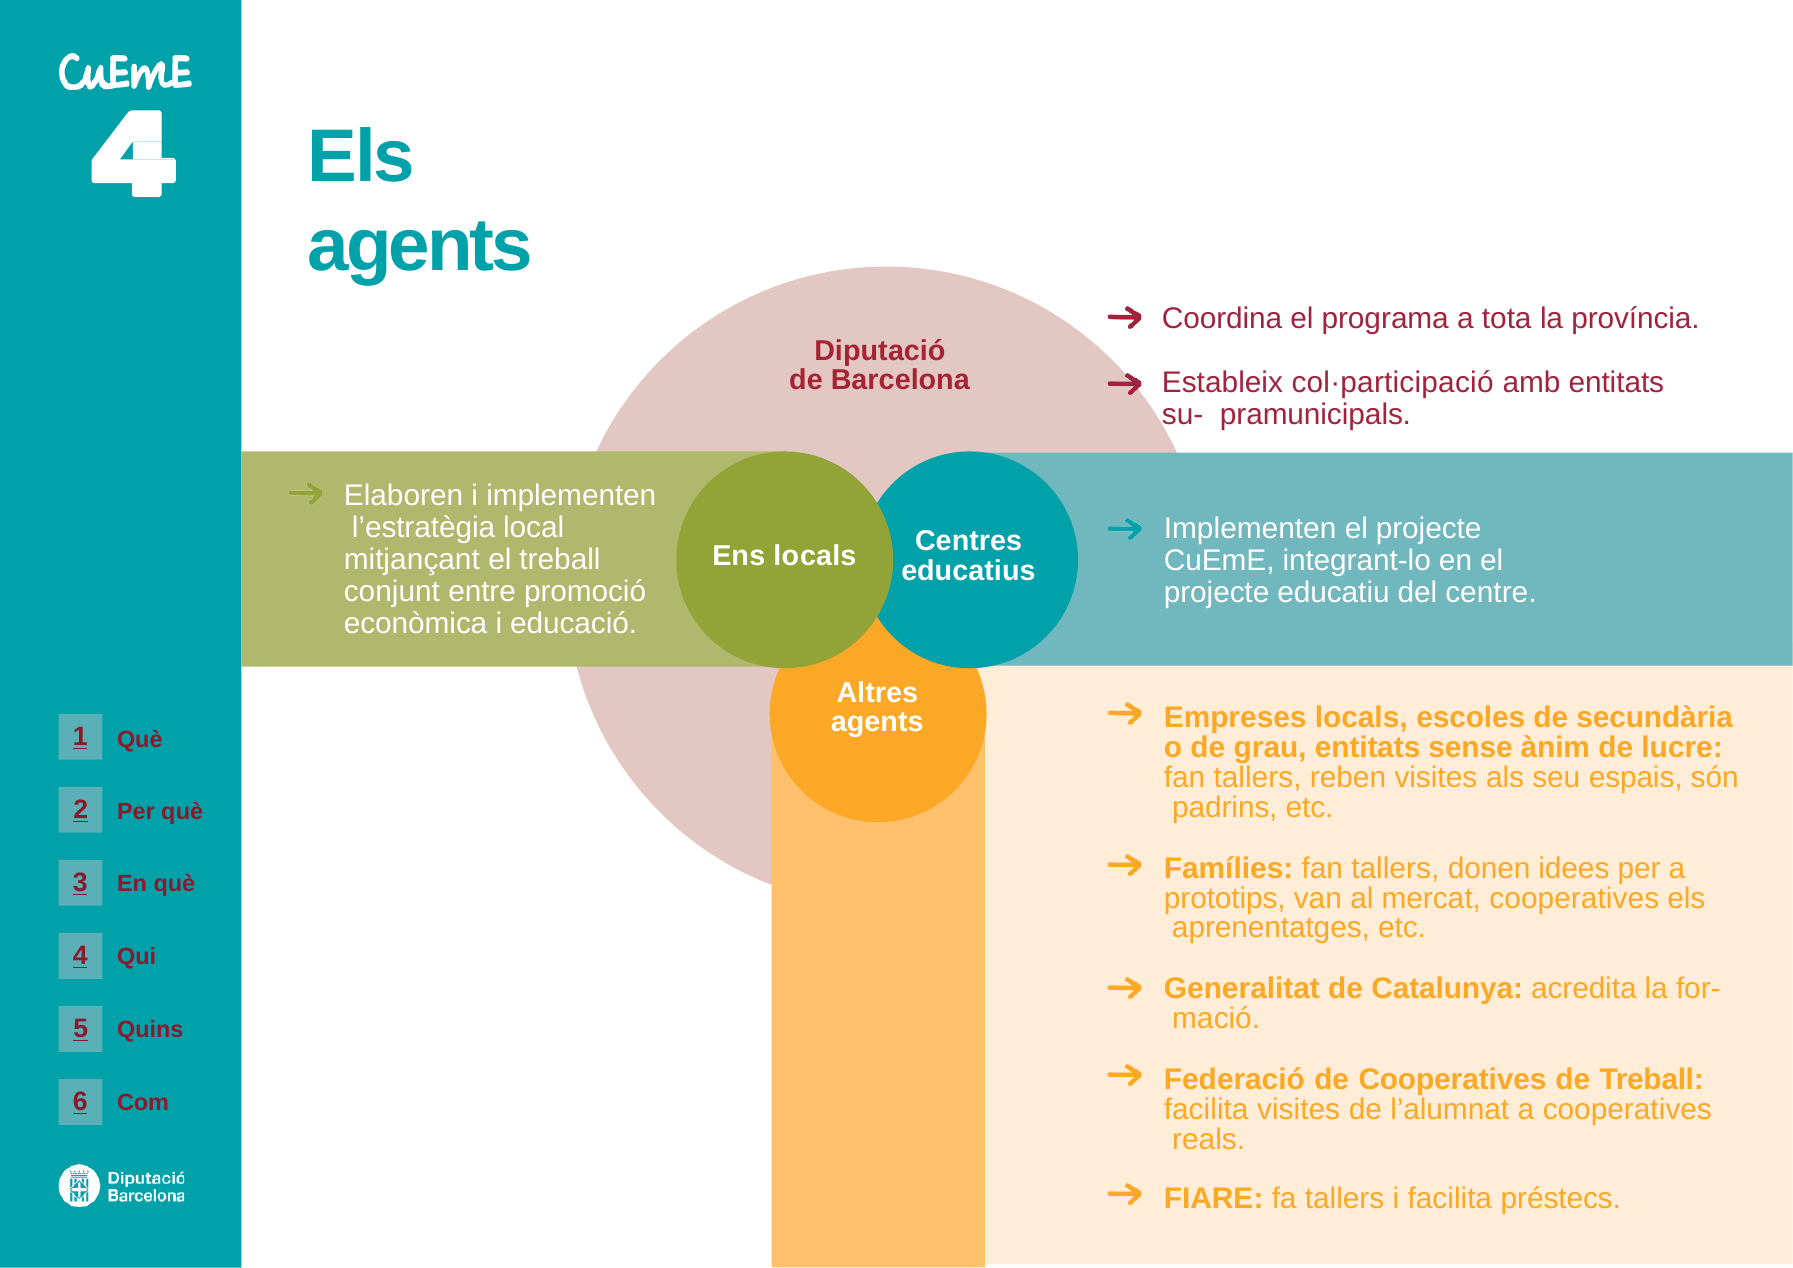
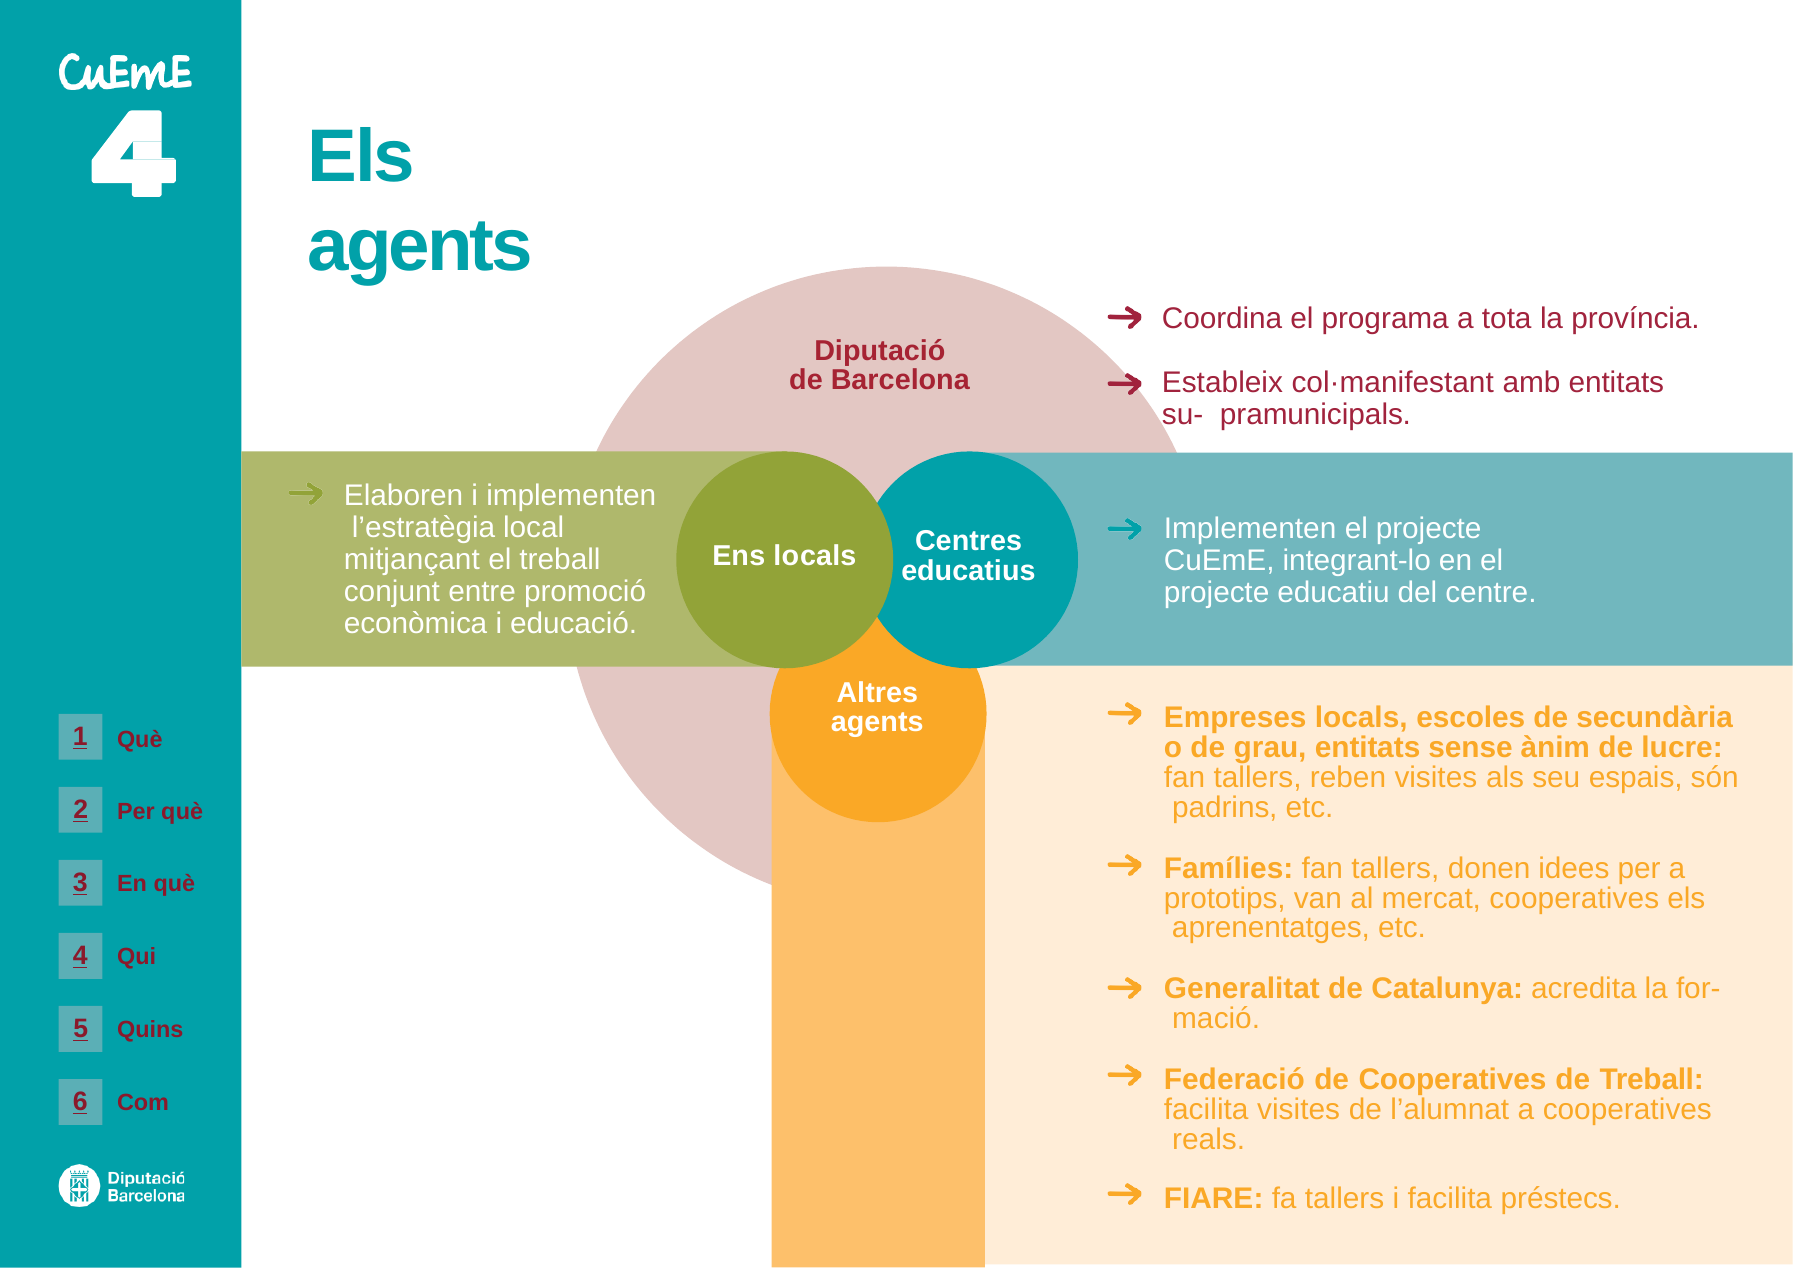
col·participació: col·participació -> col·manifestant
